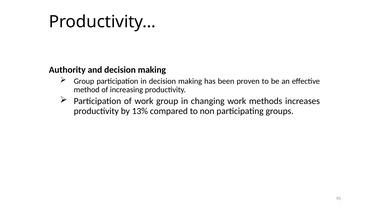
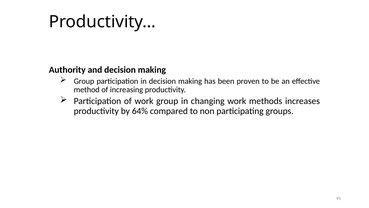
13%: 13% -> 64%
